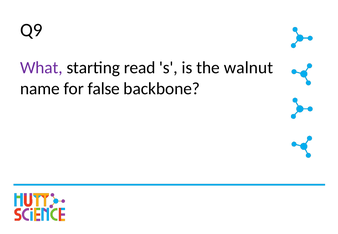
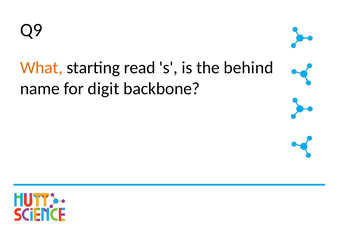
What colour: purple -> orange
walnut: walnut -> behind
false: false -> digit
